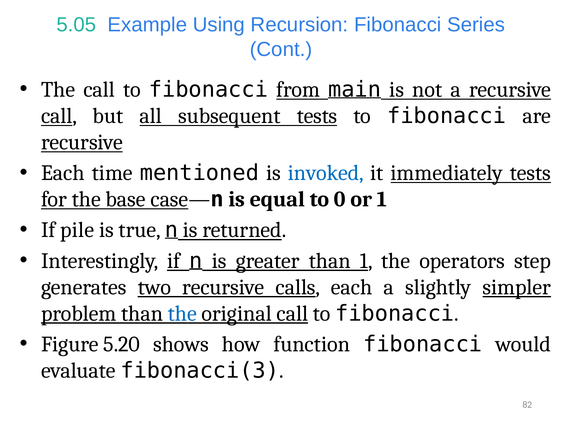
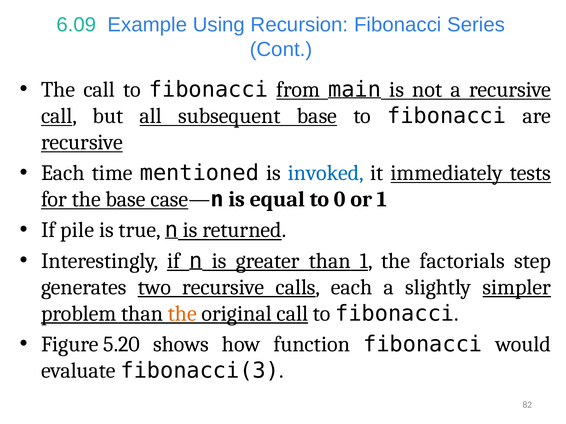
5.05: 5.05 -> 6.09
subsequent tests: tests -> base
operators: operators -> factorials
the at (182, 314) colour: blue -> orange
